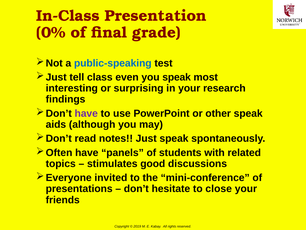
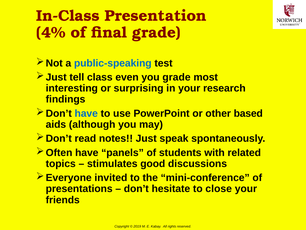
0%: 0% -> 4%
you speak: speak -> grade
have at (86, 113) colour: purple -> blue
other speak: speak -> based
